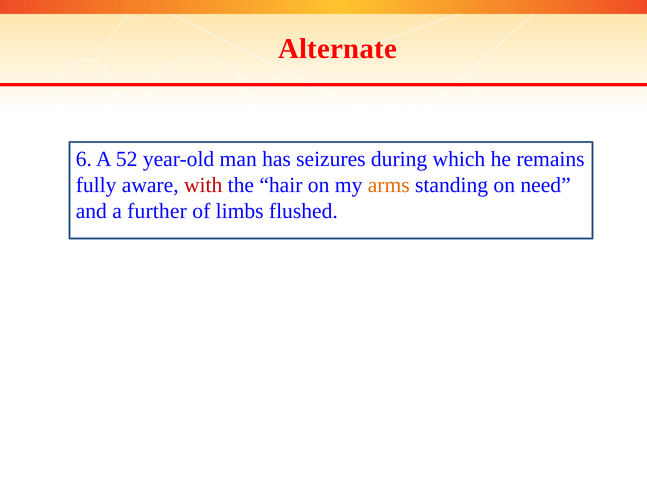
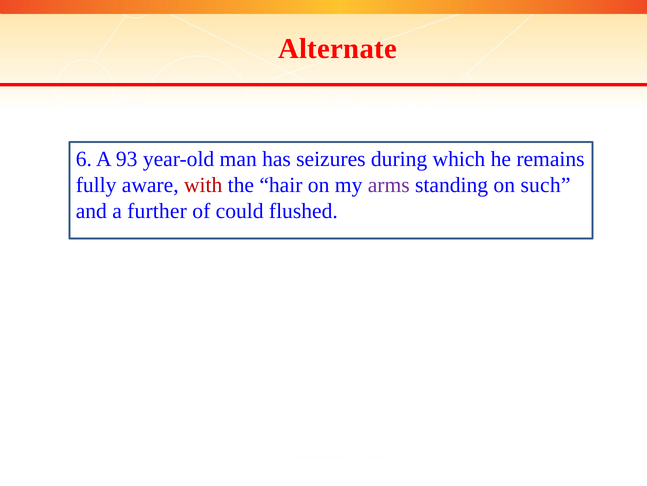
52: 52 -> 93
arms colour: orange -> purple
need: need -> such
limbs: limbs -> could
